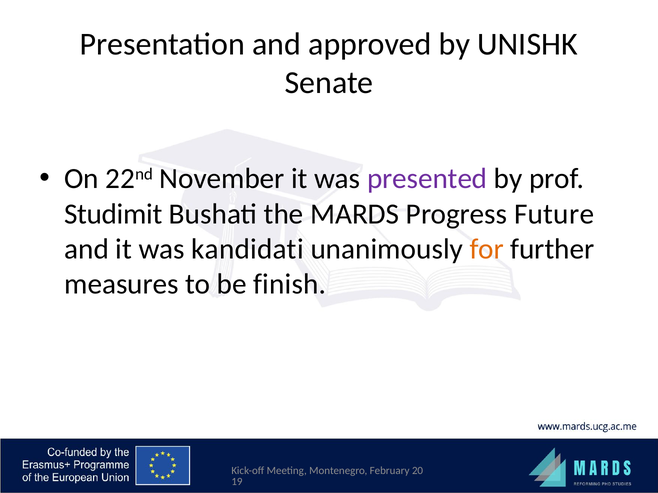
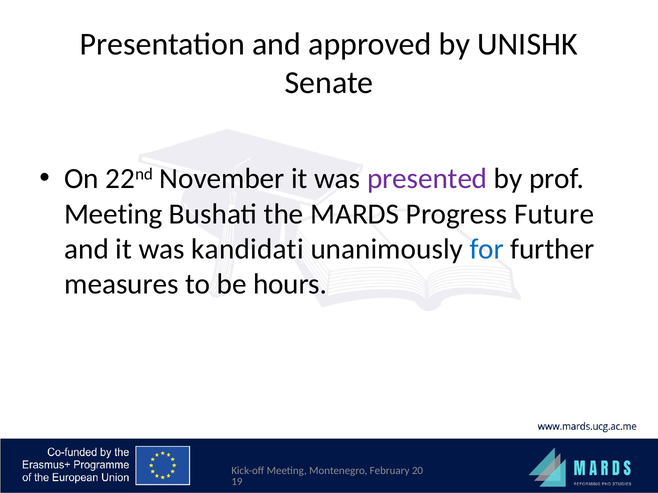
Studimit at (113, 214): Studimit -> Meeting
for colour: orange -> blue
finish: finish -> hours
